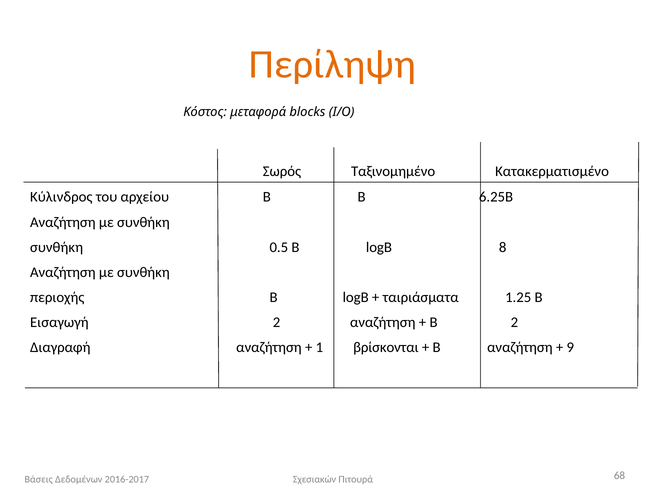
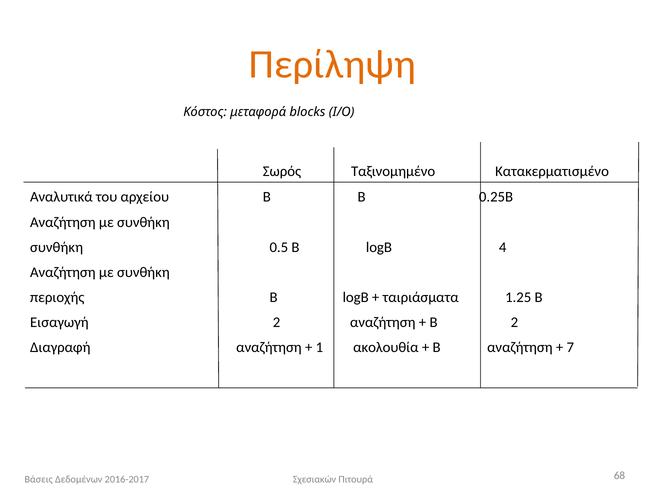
Κύλινδρος: Κύλινδρος -> Αναλυτικά
6.25B: 6.25B -> 0.25B
8: 8 -> 4
βρίσκονται: βρίσκονται -> ακολουθία
9: 9 -> 7
